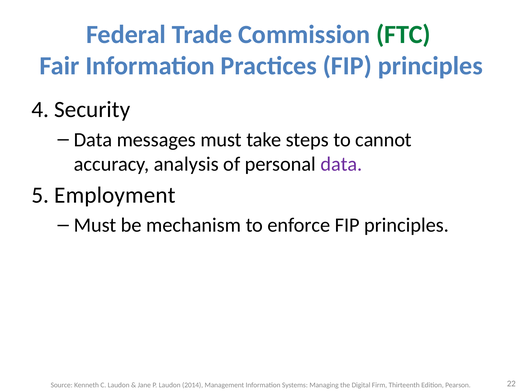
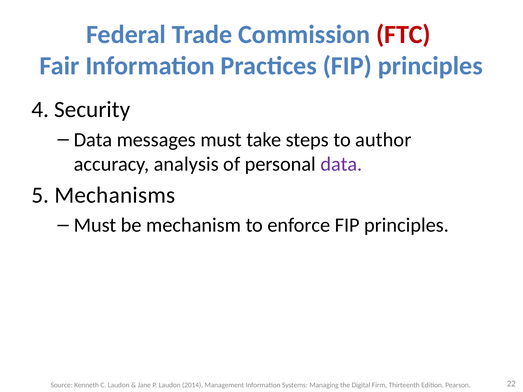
FTC colour: green -> red
cannot: cannot -> author
Employment: Employment -> Mechanisms
